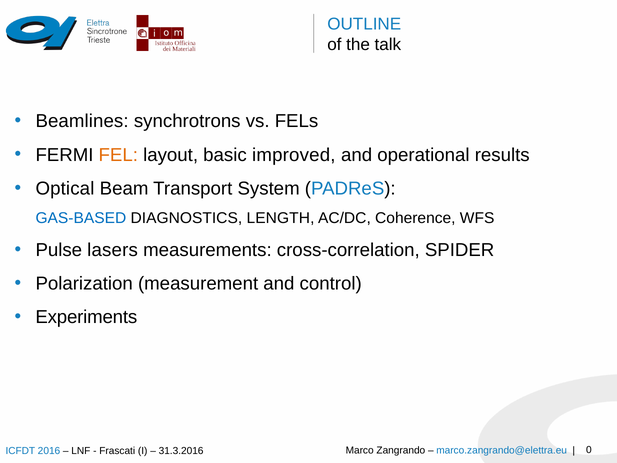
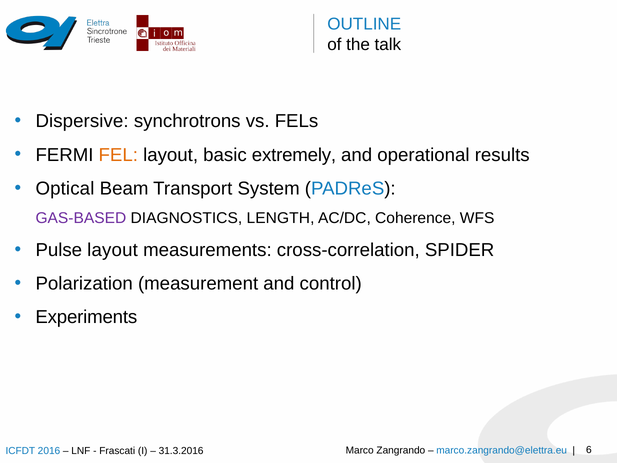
Beamlines: Beamlines -> Dispersive
improved: improved -> extremely
GAS-BASED colour: blue -> purple
Pulse lasers: lasers -> layout
0: 0 -> 6
